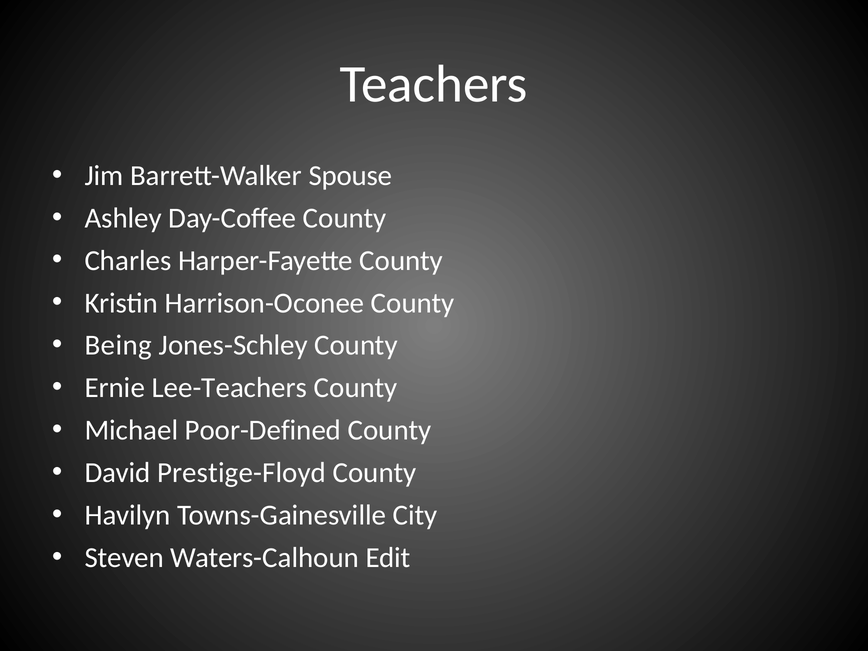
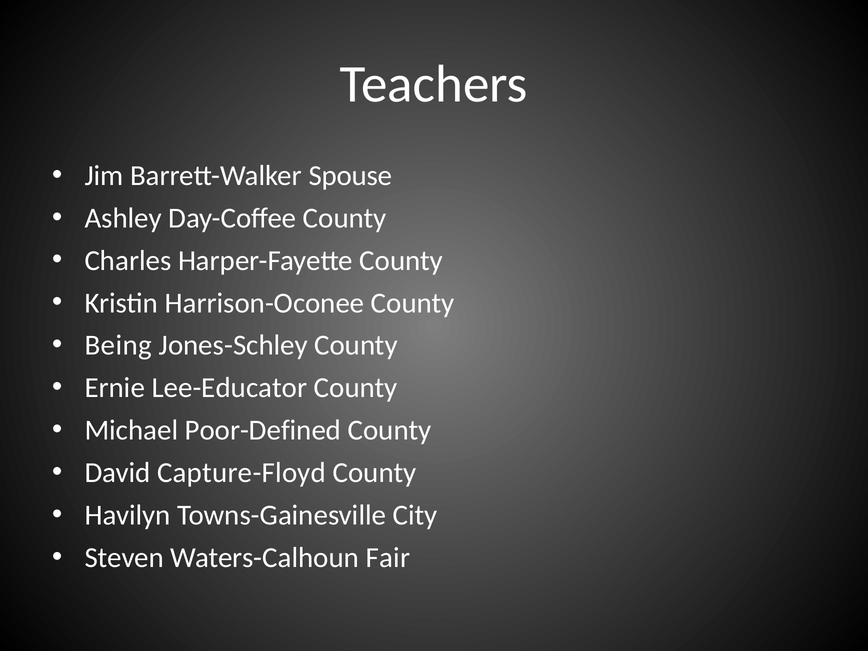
Lee-Teachers: Lee-Teachers -> Lee-Educator
Prestige-Floyd: Prestige-Floyd -> Capture-Floyd
Edit: Edit -> Fair
